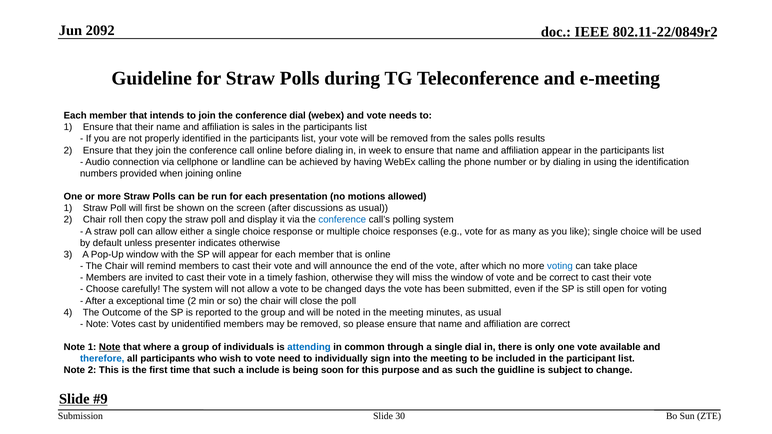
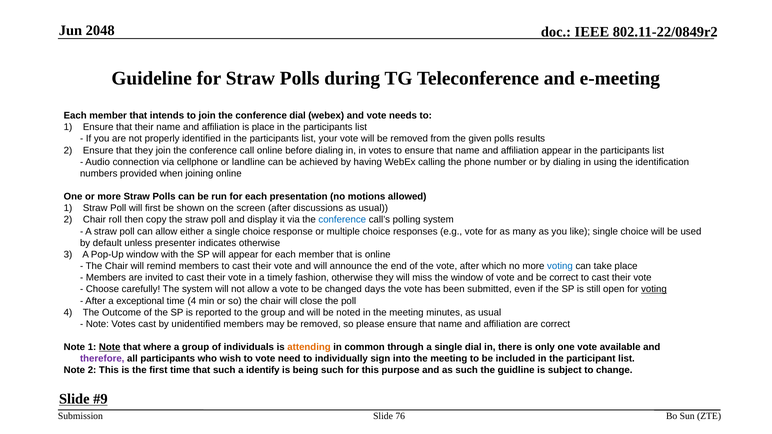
2092: 2092 -> 2048
is sales: sales -> place
the sales: sales -> given
in week: week -> votes
voting at (654, 289) underline: none -> present
time 2: 2 -> 4
attending colour: blue -> orange
therefore colour: blue -> purple
include: include -> identify
being soon: soon -> such
30: 30 -> 76
